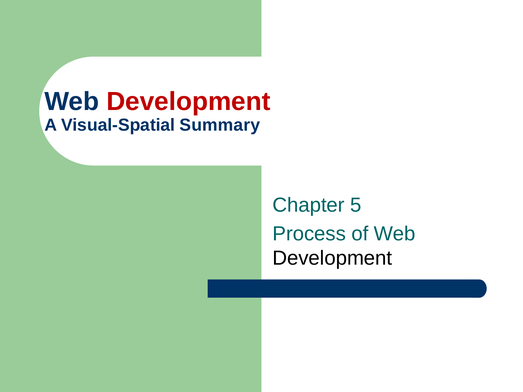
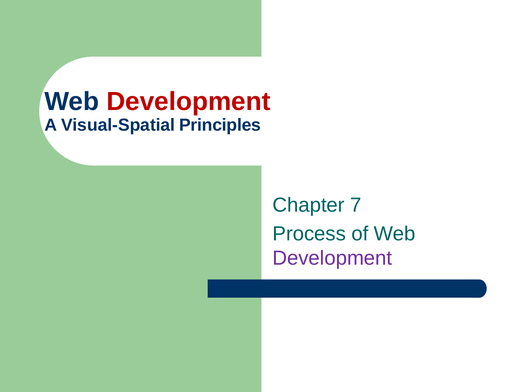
Summary: Summary -> Principles
5: 5 -> 7
Development at (332, 258) colour: black -> purple
